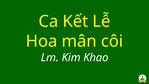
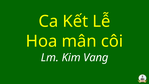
Khao: Khao -> Vang
